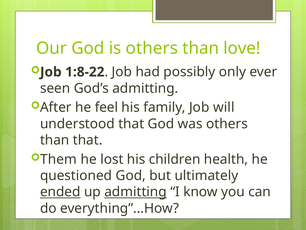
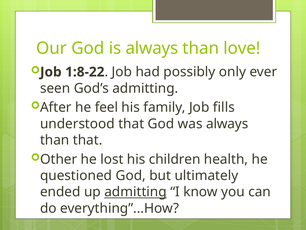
is others: others -> always
will: will -> fills
was others: others -> always
Them: Them -> Other
ended underline: present -> none
